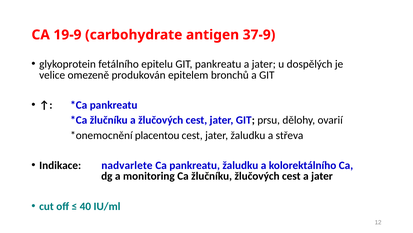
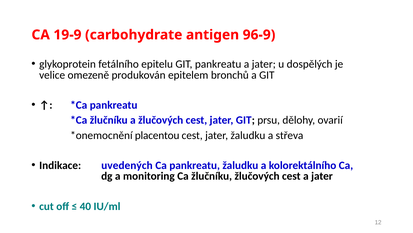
37-9: 37-9 -> 96-9
nadvarlete: nadvarlete -> uvedených
